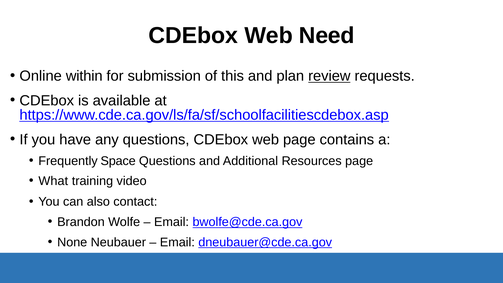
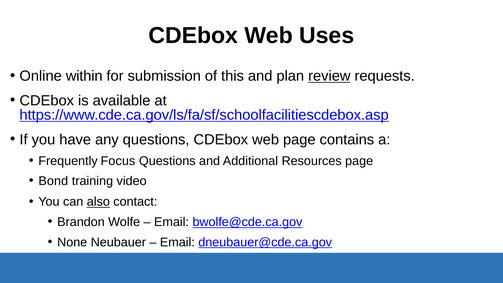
Need: Need -> Uses
Space: Space -> Focus
What: What -> Bond
also underline: none -> present
